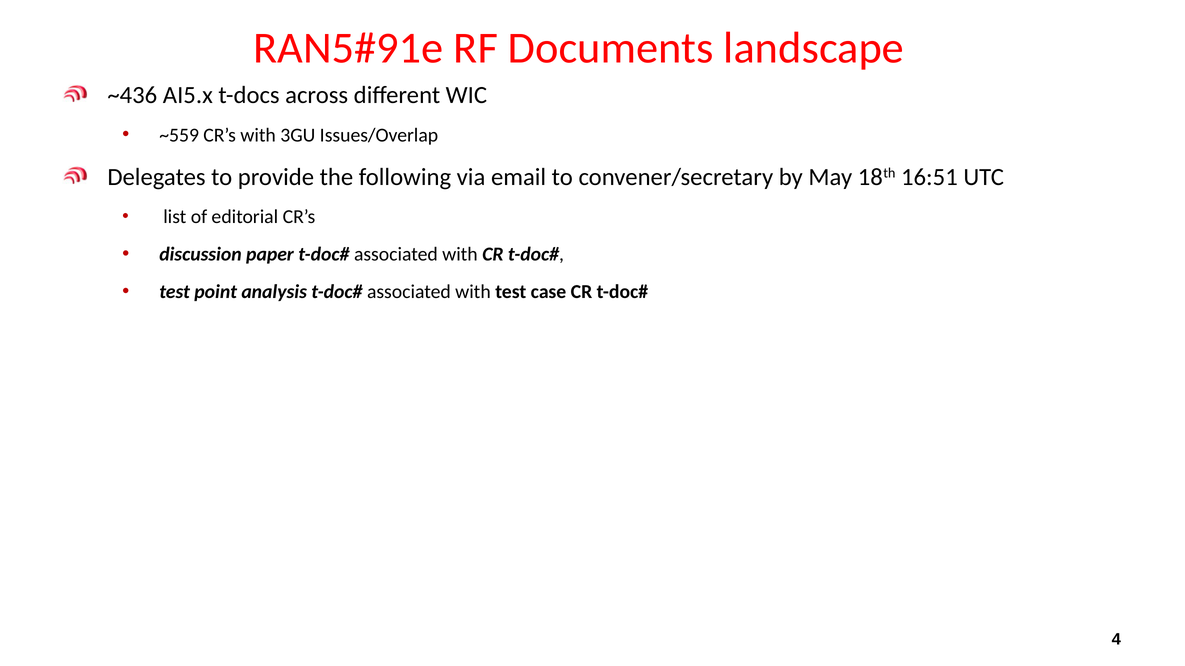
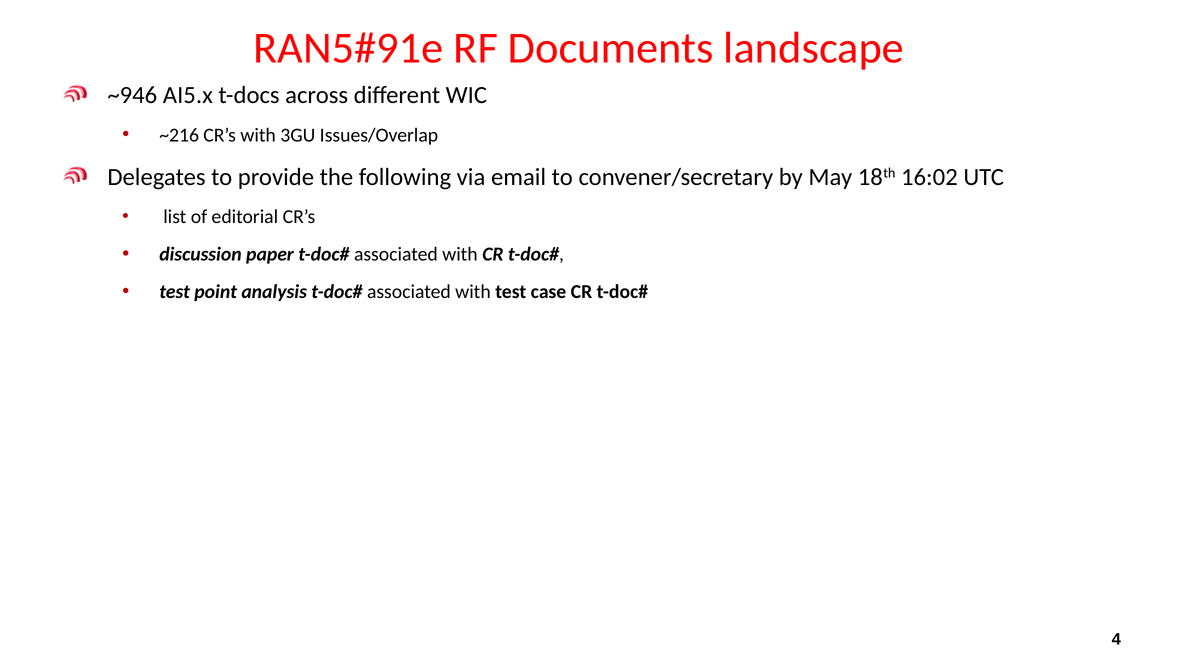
~436: ~436 -> ~946
~559: ~559 -> ~216
16:51: 16:51 -> 16:02
